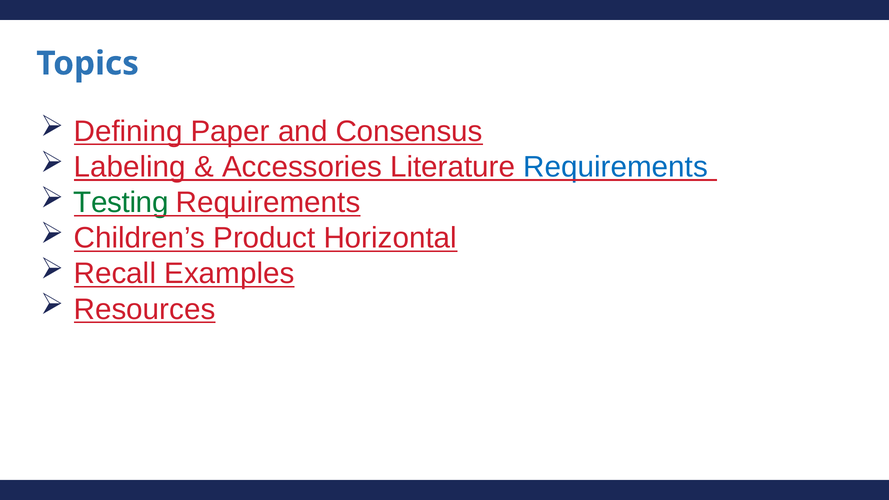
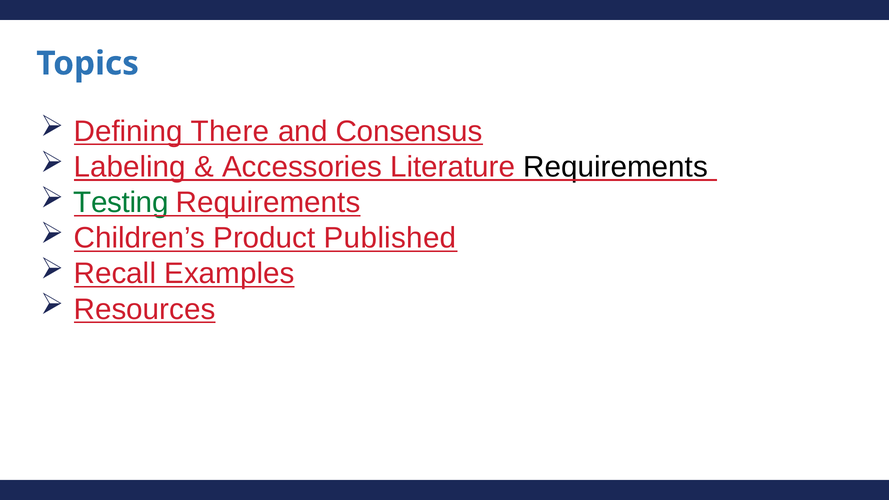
Paper: Paper -> There
Requirements at (616, 167) colour: blue -> black
Horizontal: Horizontal -> Published
